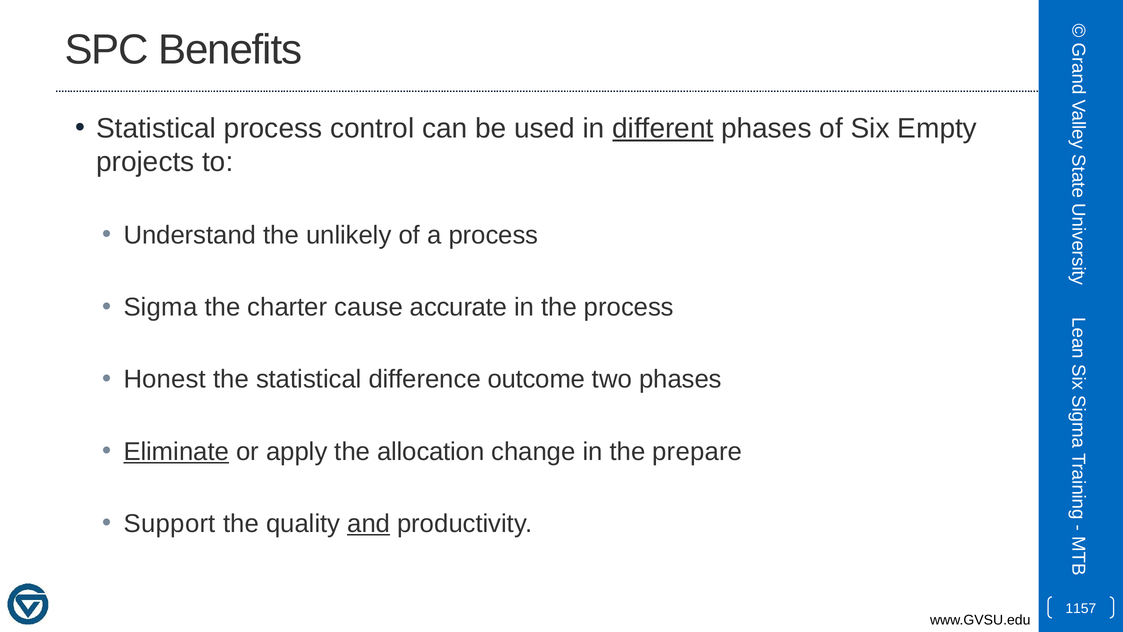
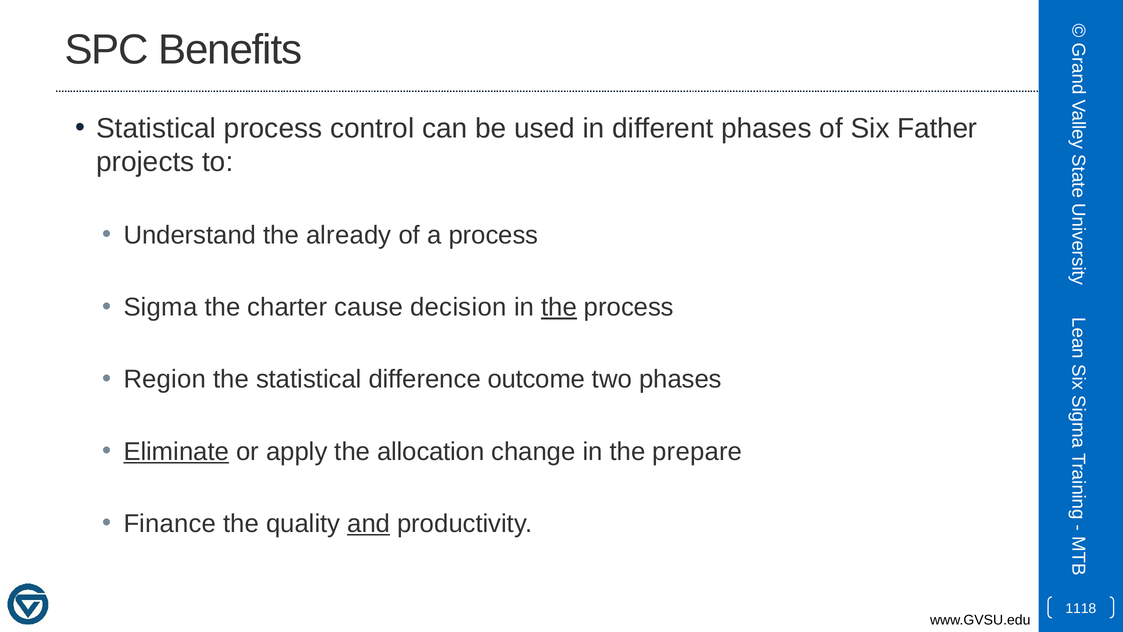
different underline: present -> none
Empty: Empty -> Father
unlikely: unlikely -> already
accurate: accurate -> decision
the at (559, 307) underline: none -> present
Honest: Honest -> Region
Support: Support -> Finance
1157: 1157 -> 1118
